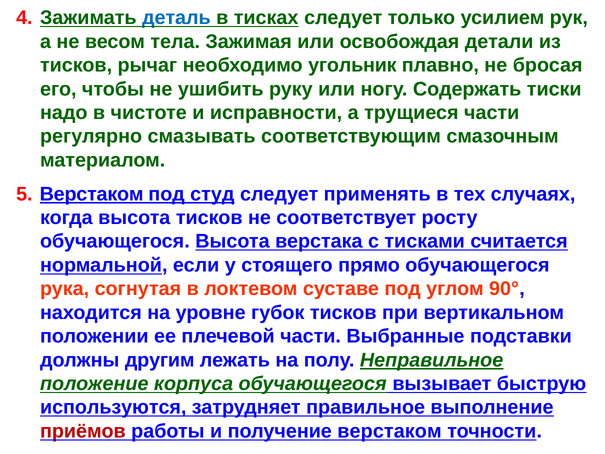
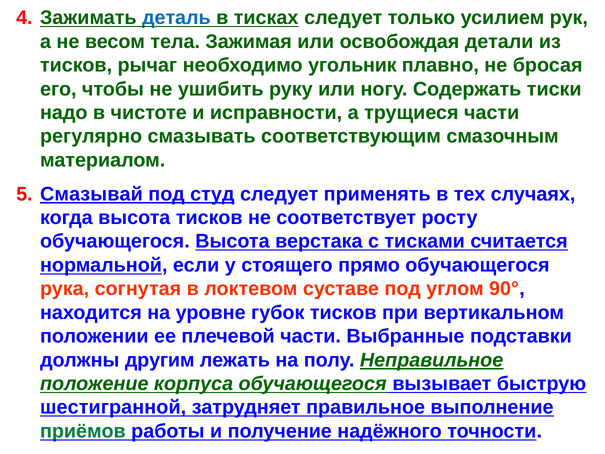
Верстаком at (92, 194): Верстаком -> Смазывай
используются: используются -> шестигранной
приёмов colour: red -> green
получение верстаком: верстаком -> надёжного
